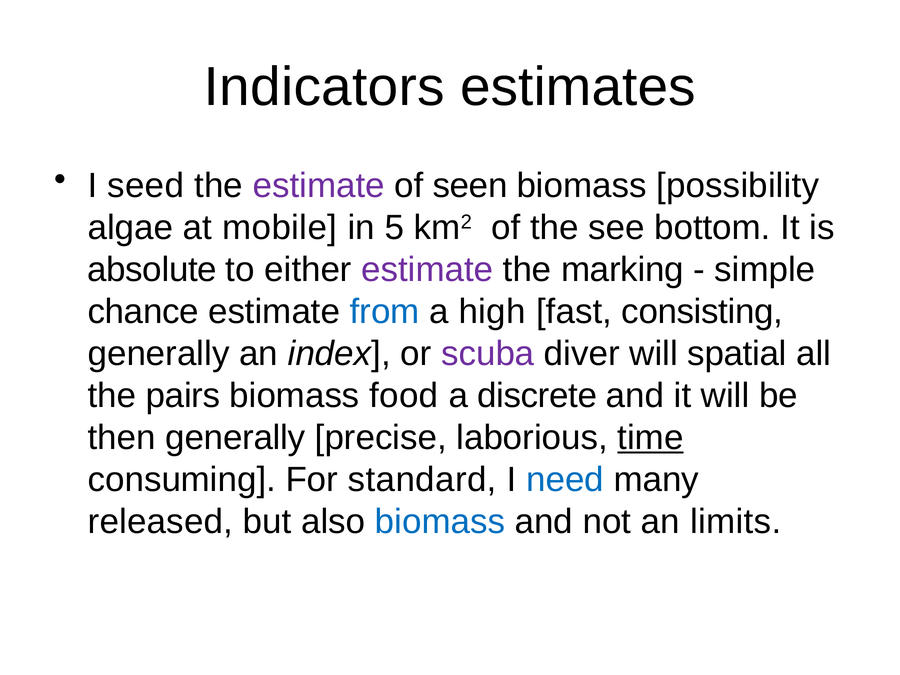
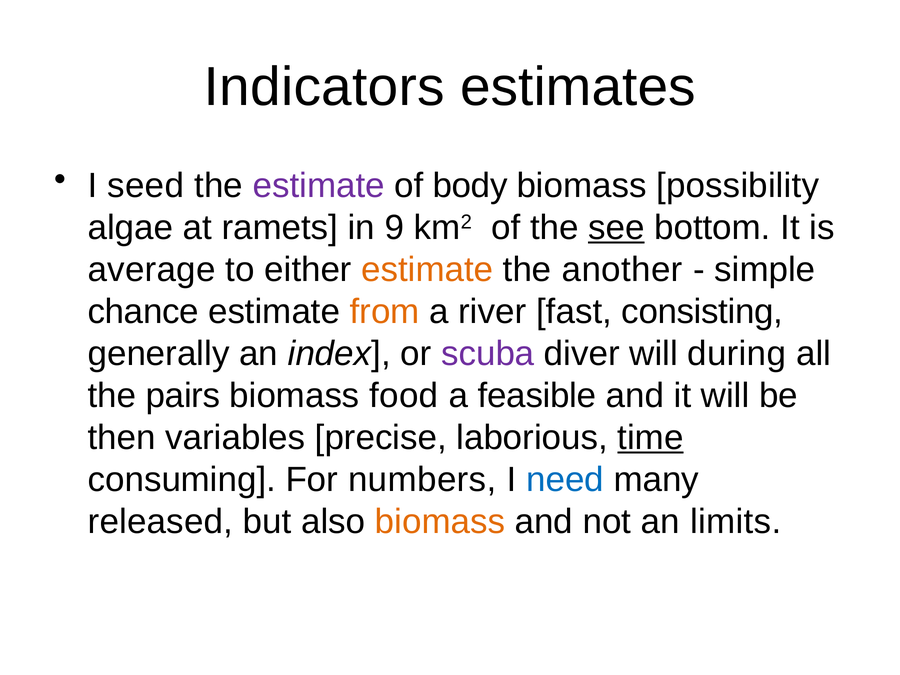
seen: seen -> body
mobile: mobile -> ramets
5: 5 -> 9
see underline: none -> present
absolute: absolute -> average
estimate at (427, 270) colour: purple -> orange
marking: marking -> another
from colour: blue -> orange
high: high -> river
spatial: spatial -> during
discrete: discrete -> feasible
then generally: generally -> variables
standard: standard -> numbers
biomass at (440, 522) colour: blue -> orange
